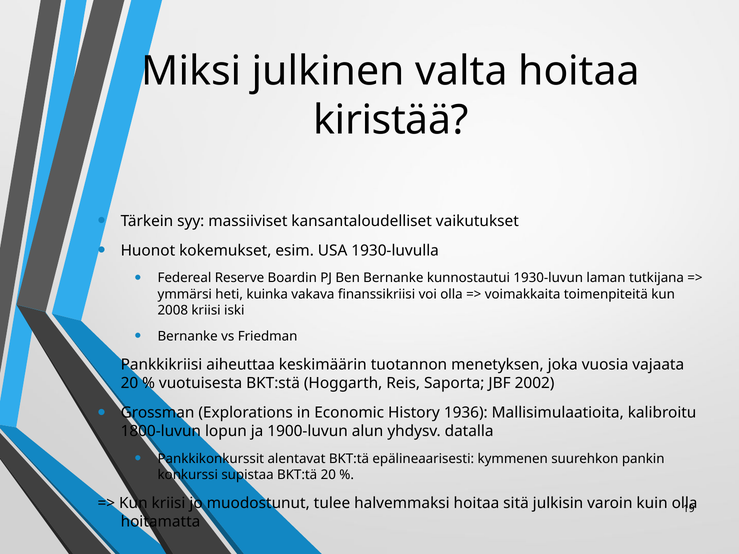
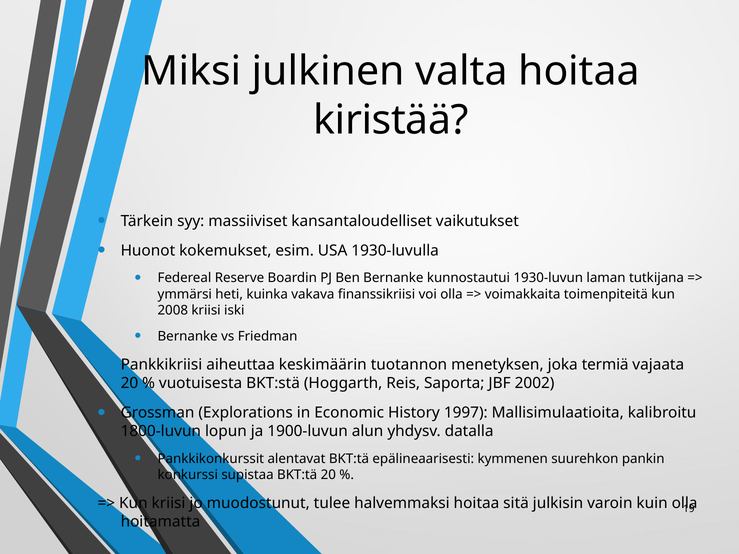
vuosia: vuosia -> termiä
1936: 1936 -> 1997
